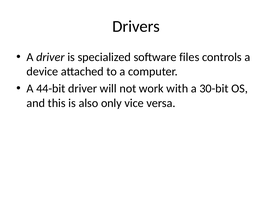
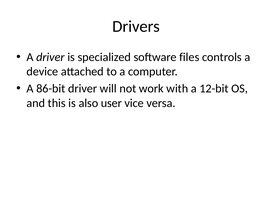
44-bit: 44-bit -> 86-bit
30-bit: 30-bit -> 12-bit
only: only -> user
